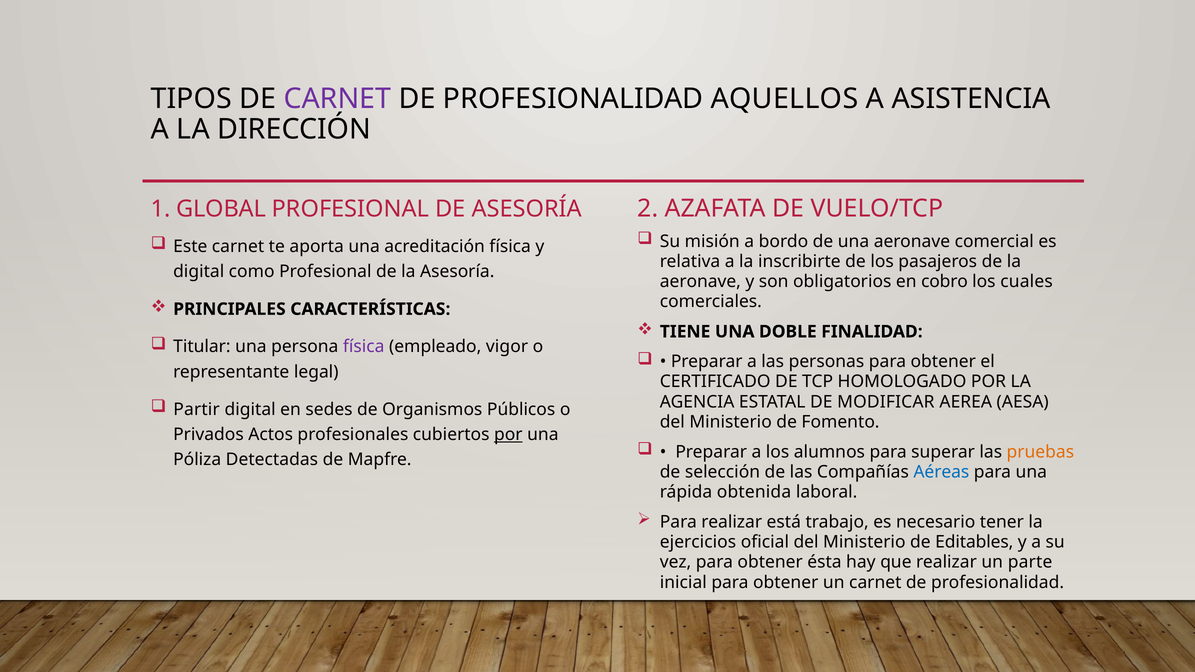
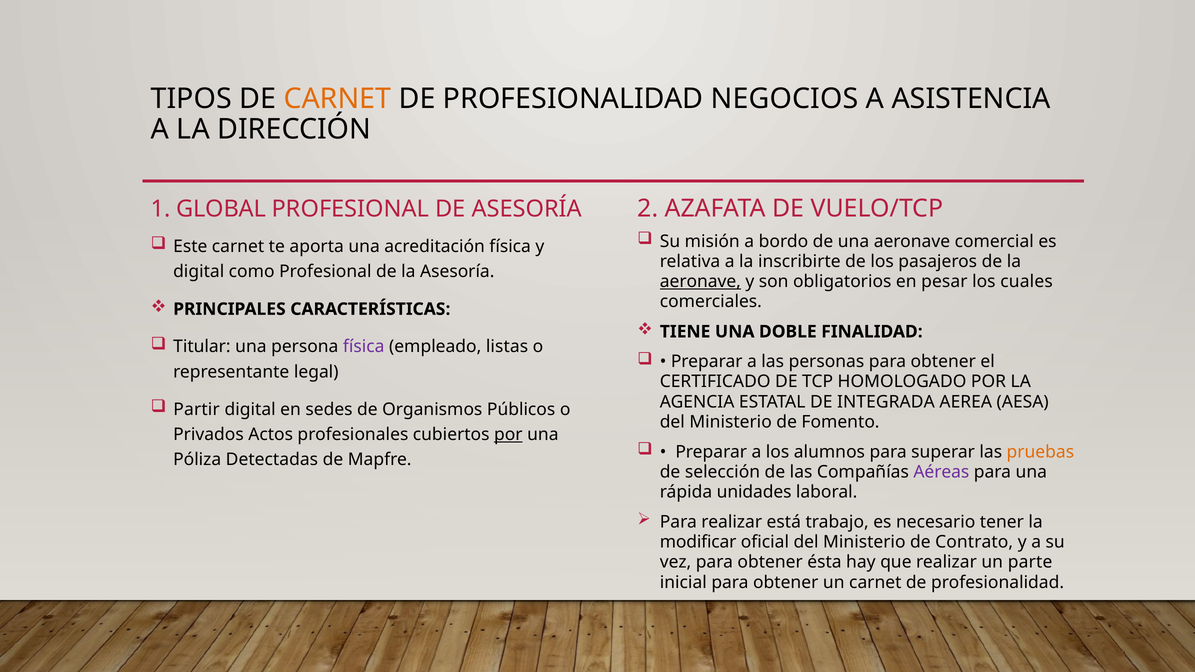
CARNET at (337, 99) colour: purple -> orange
AQUELLOS: AQUELLOS -> NEGOCIOS
aeronave at (700, 282) underline: none -> present
cobro: cobro -> pesar
vigor: vigor -> listas
MODIFICAR: MODIFICAR -> INTEGRADA
Aéreas colour: blue -> purple
obtenida: obtenida -> unidades
ejercicios: ejercicios -> modificar
Editables: Editables -> Contrato
